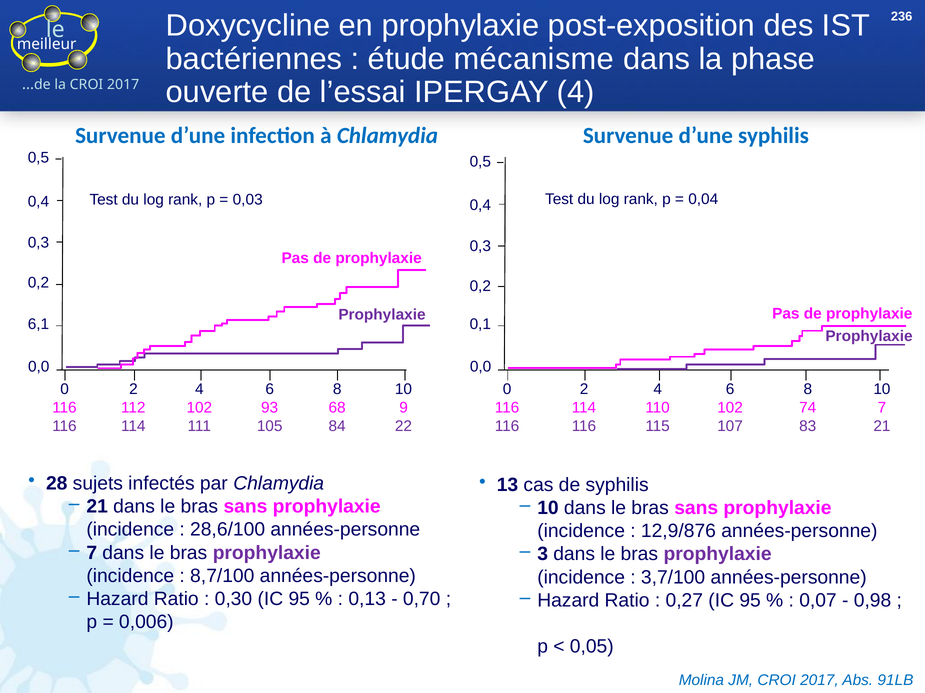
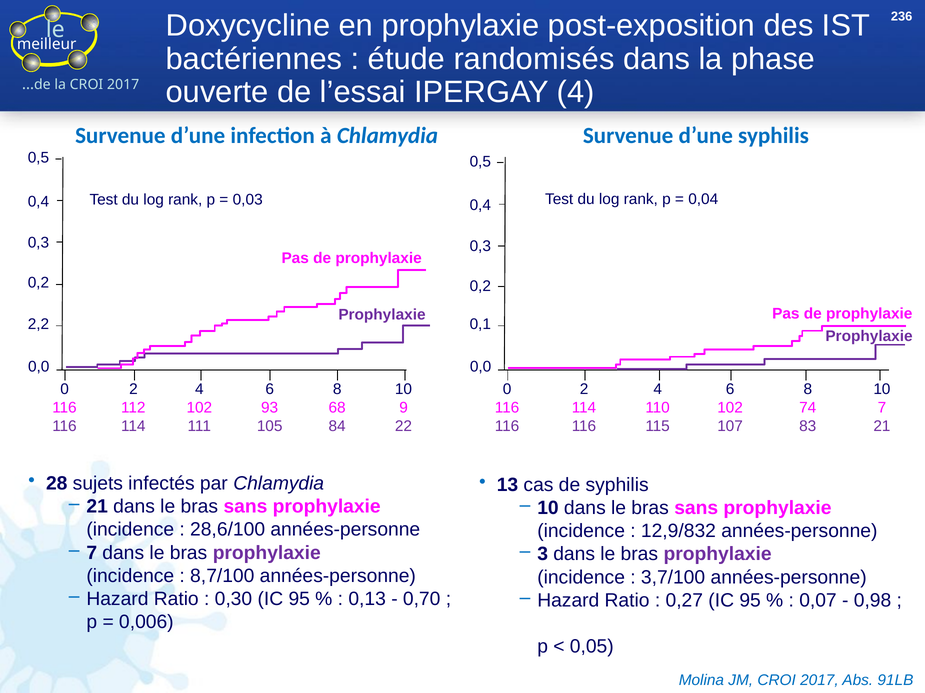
mécanisme: mécanisme -> randomisés
6,1: 6,1 -> 2,2
12,9/876: 12,9/876 -> 12,9/832
